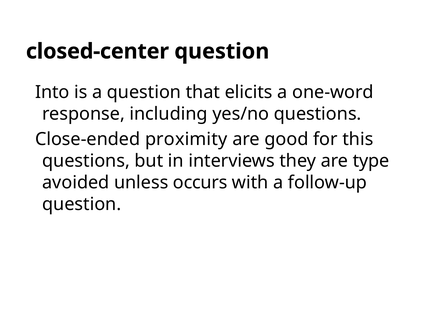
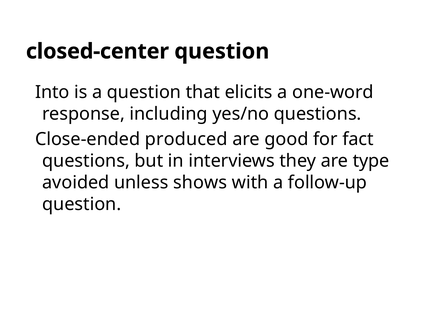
proximity: proximity -> produced
this: this -> fact
occurs: occurs -> shows
